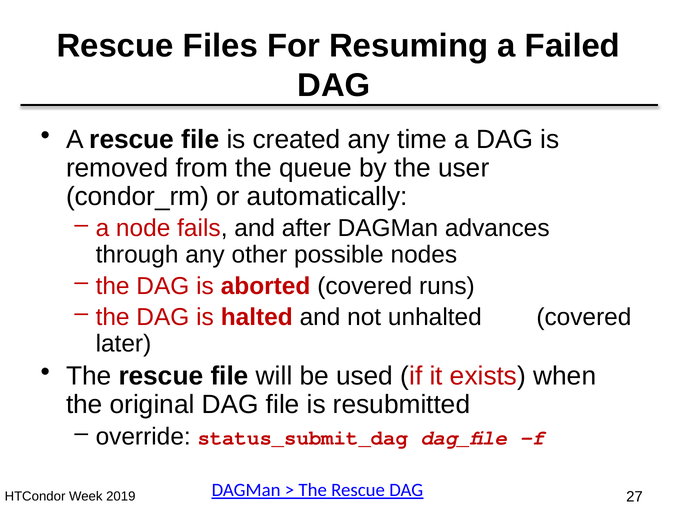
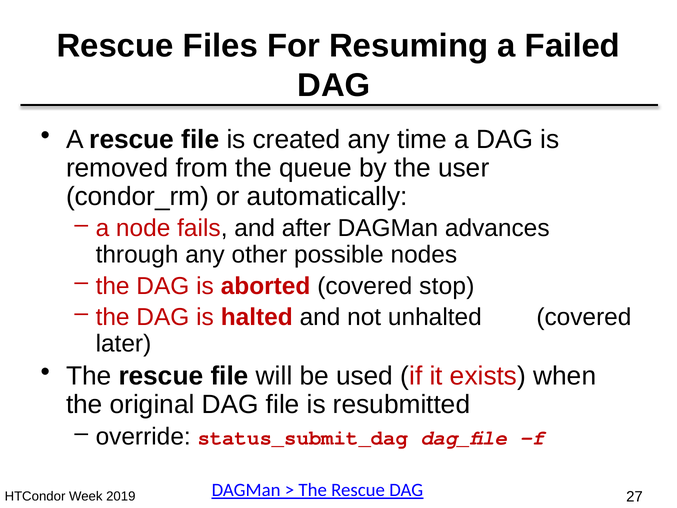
runs: runs -> stop
